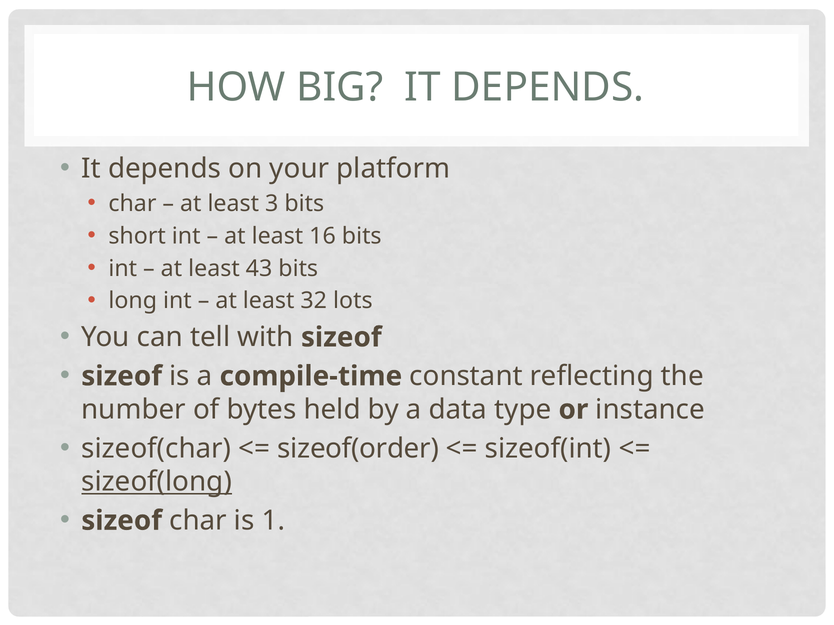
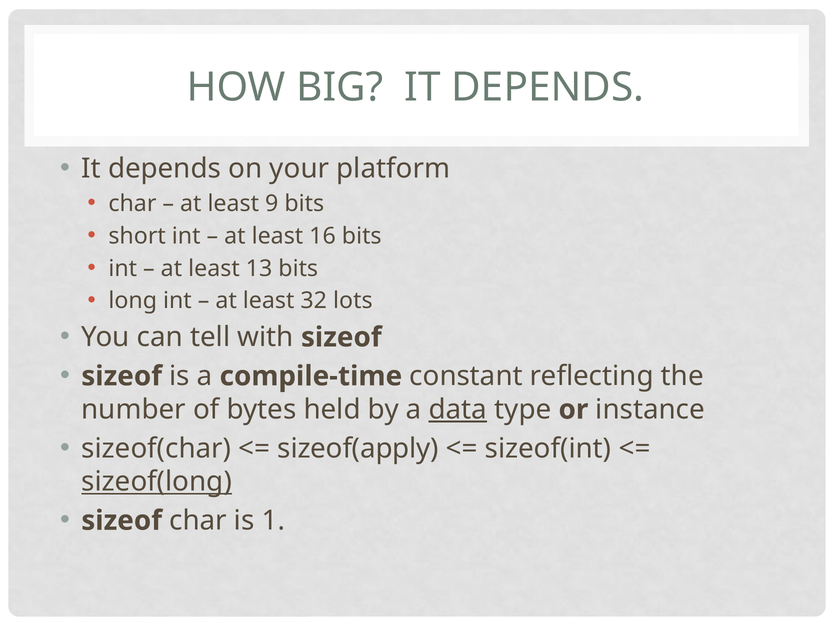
3: 3 -> 9
43: 43 -> 13
data underline: none -> present
sizeof(order: sizeof(order -> sizeof(apply
